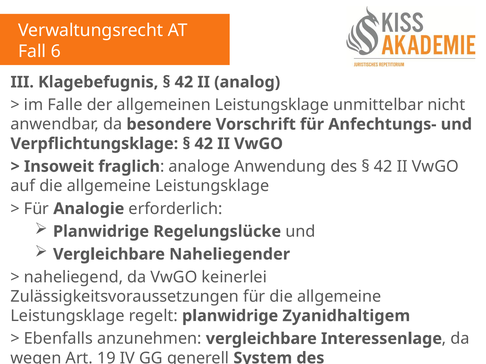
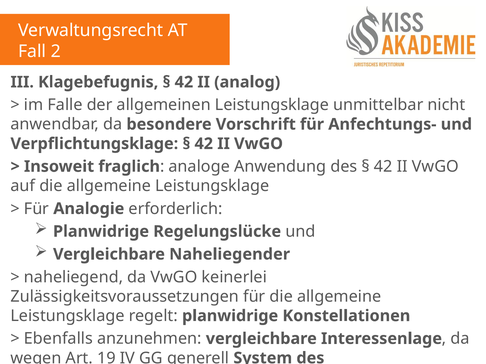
6: 6 -> 2
Zyanidhaltigem: Zyanidhaltigem -> Konstellationen
